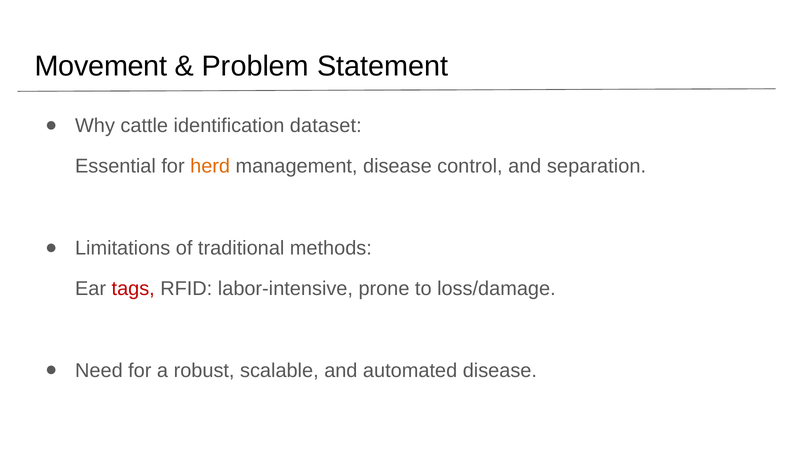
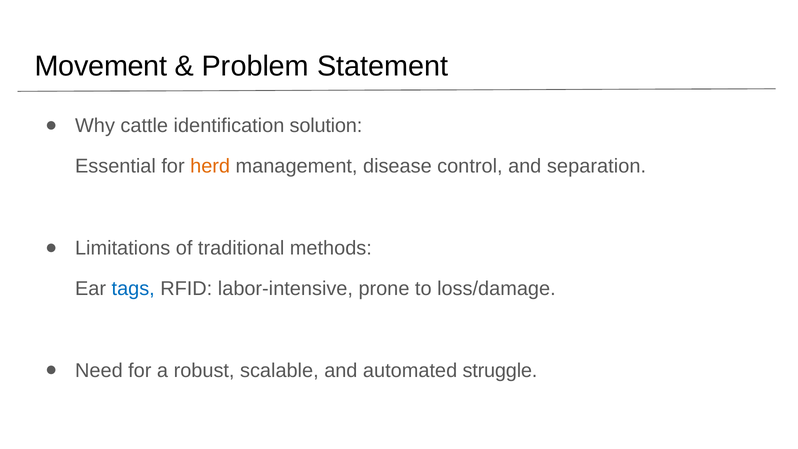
dataset: dataset -> solution
tags colour: red -> blue
automated disease: disease -> struggle
